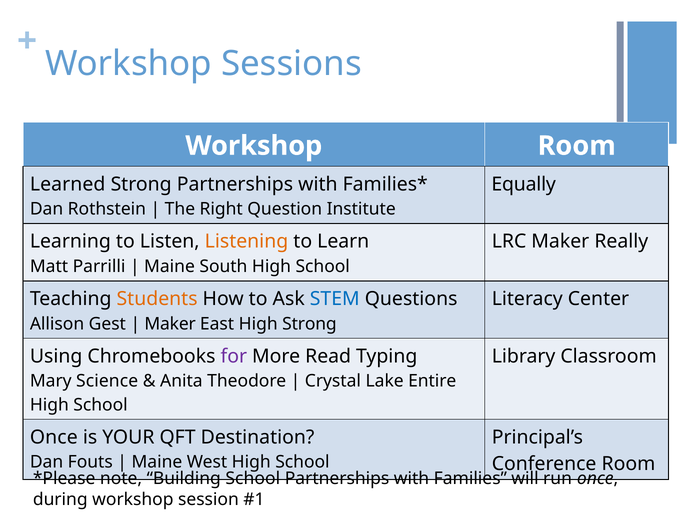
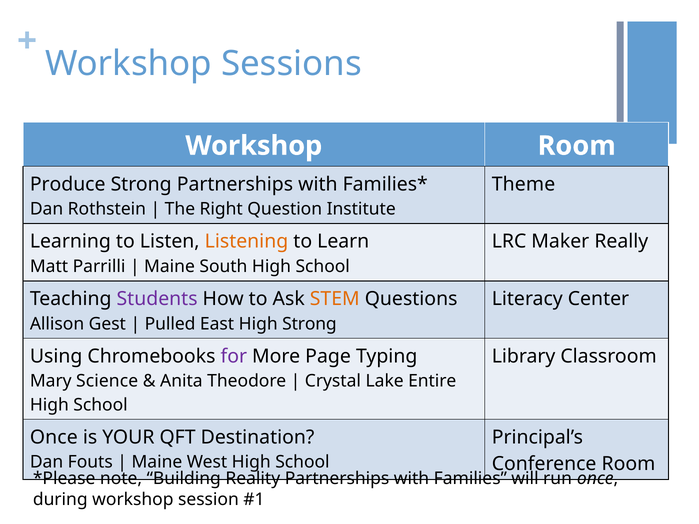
Learned: Learned -> Produce
Equally: Equally -> Theme
Students colour: orange -> purple
STEM colour: blue -> orange
Maker at (170, 324): Maker -> Pulled
Read: Read -> Page
Building School: School -> Reality
